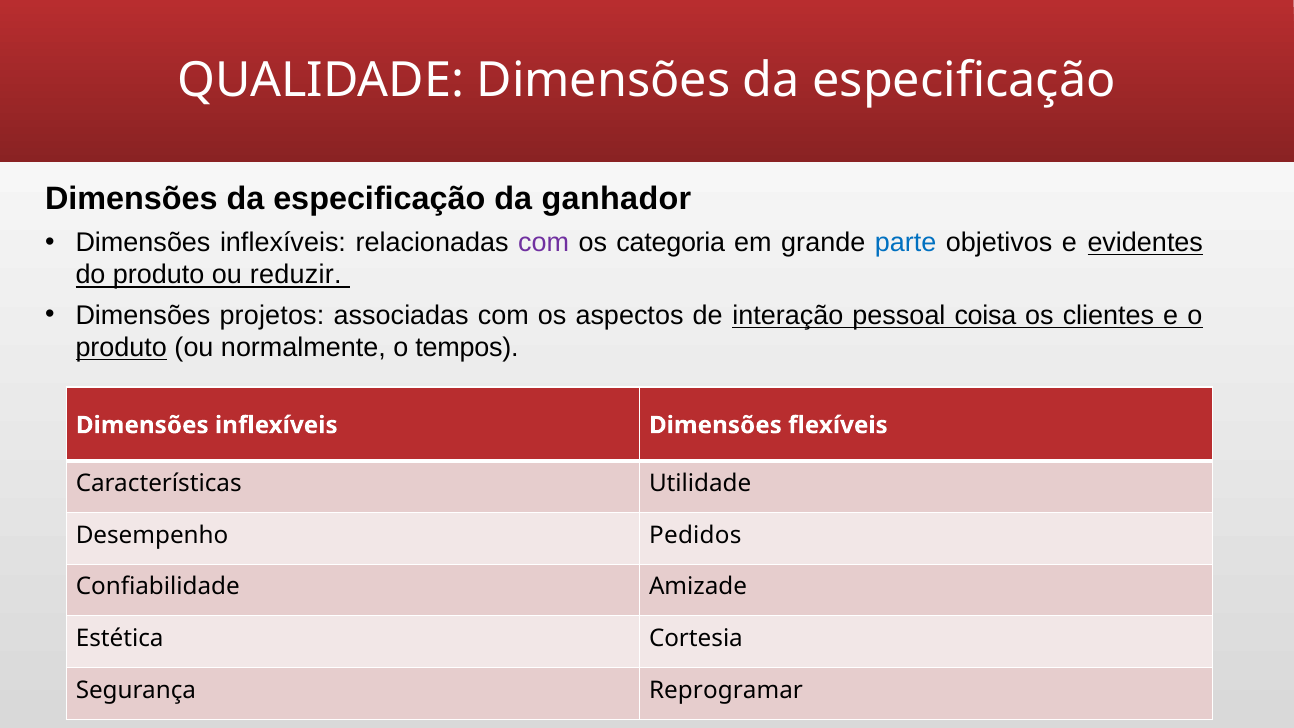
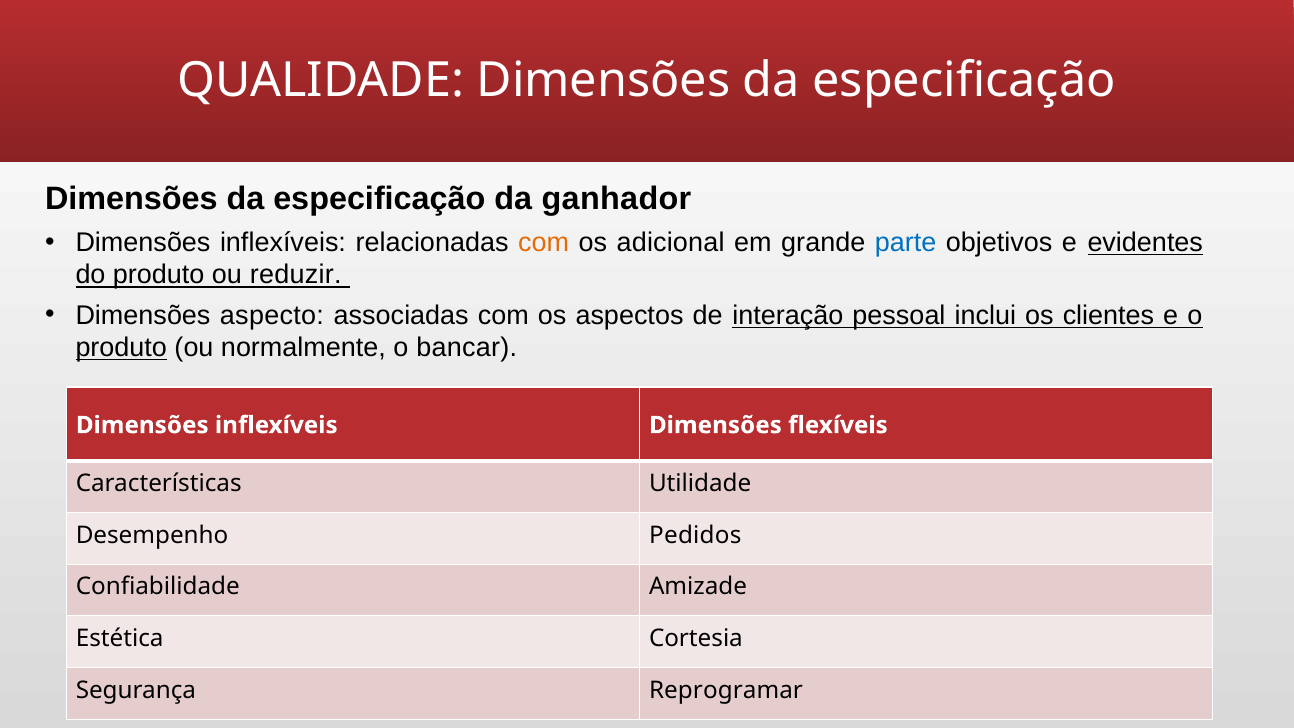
com at (544, 243) colour: purple -> orange
categoria: categoria -> adicional
projetos: projetos -> aspecto
coisa: coisa -> inclui
tempos: tempos -> bancar
